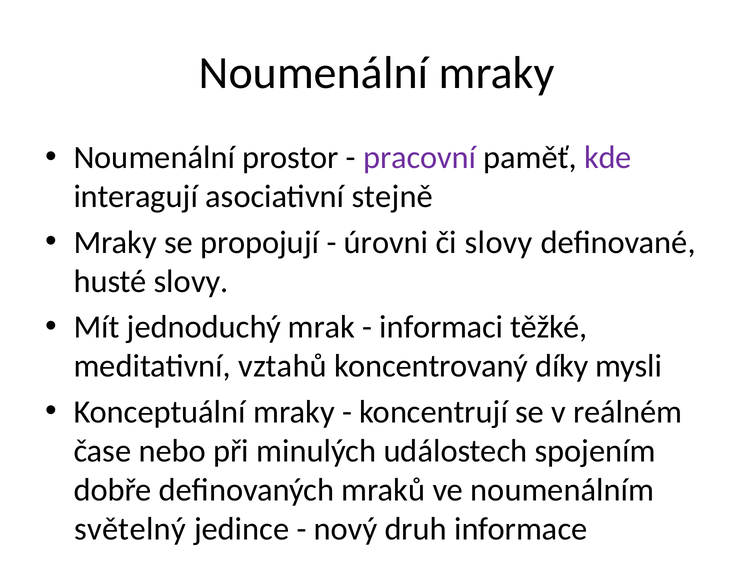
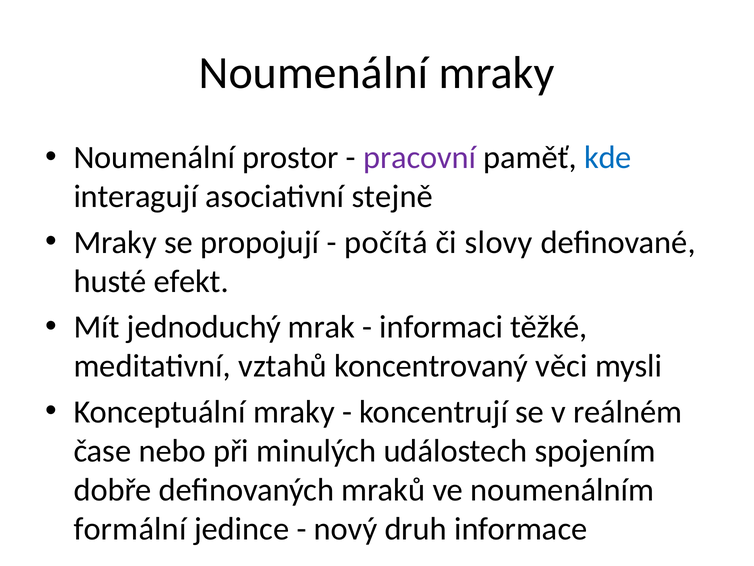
kde colour: purple -> blue
úrovni: úrovni -> počítá
husté slovy: slovy -> efekt
díky: díky -> věci
světelný: světelný -> formální
